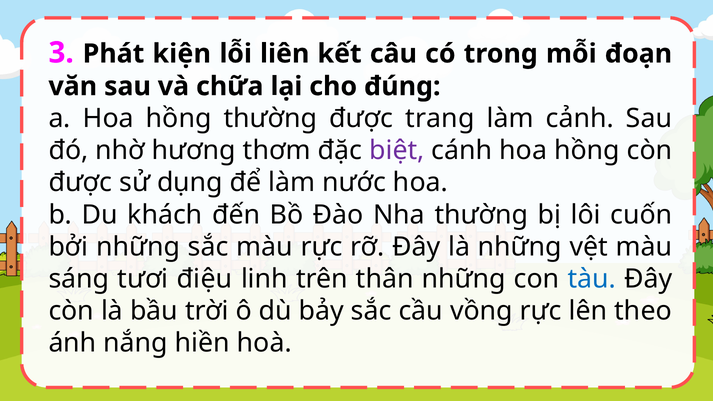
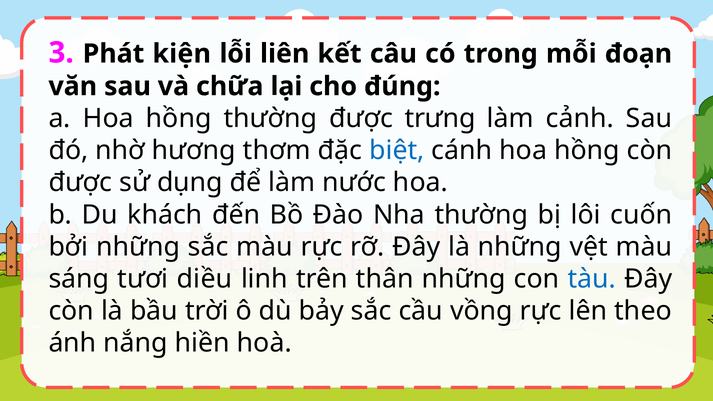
trang: trang -> trưng
biệt colour: purple -> blue
điệu: điệu -> diều
